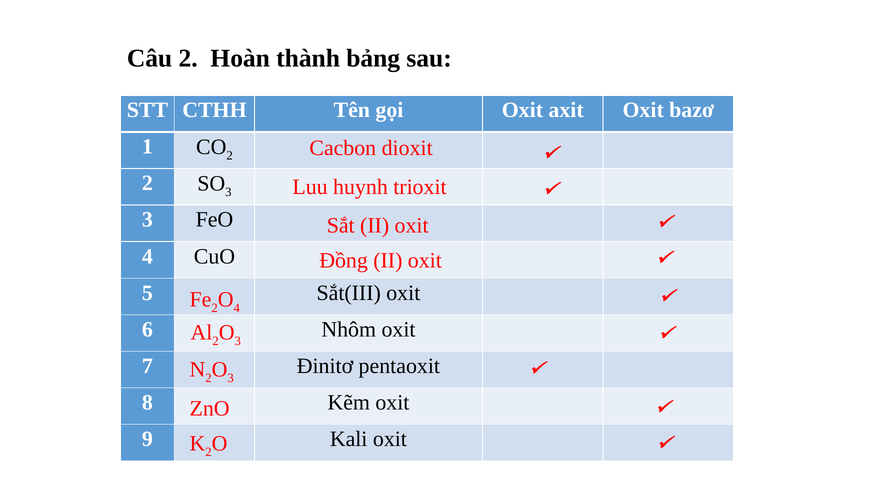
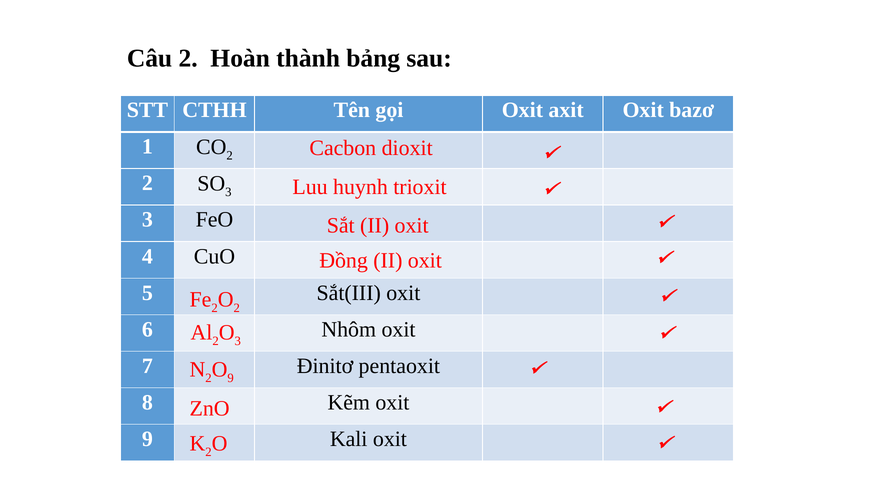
4 at (237, 308): 4 -> 2
3 at (231, 378): 3 -> 9
